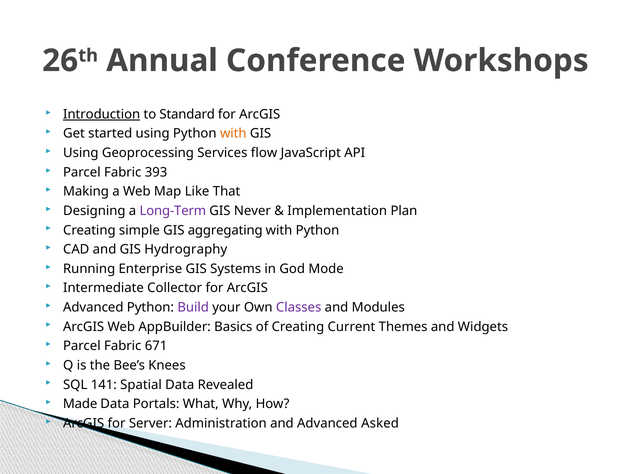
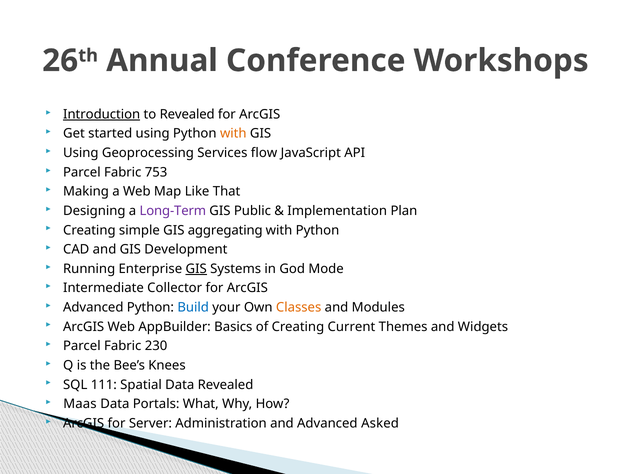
to Standard: Standard -> Revealed
393: 393 -> 753
Never: Never -> Public
Hydrography: Hydrography -> Development
GIS at (196, 268) underline: none -> present
Build colour: purple -> blue
Classes colour: purple -> orange
671: 671 -> 230
141: 141 -> 111
Made: Made -> Maas
